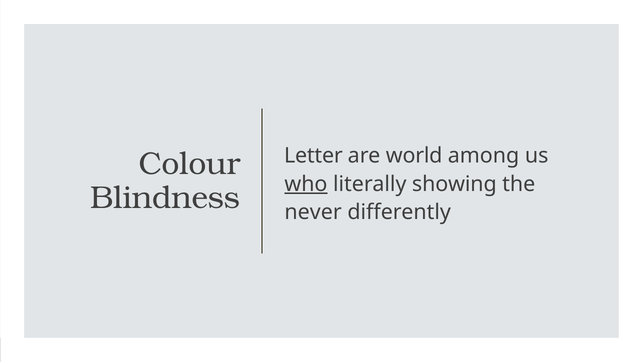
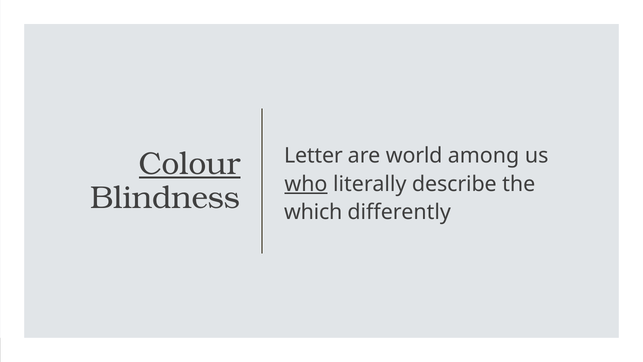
Colour underline: none -> present
showing: showing -> describe
never: never -> which
